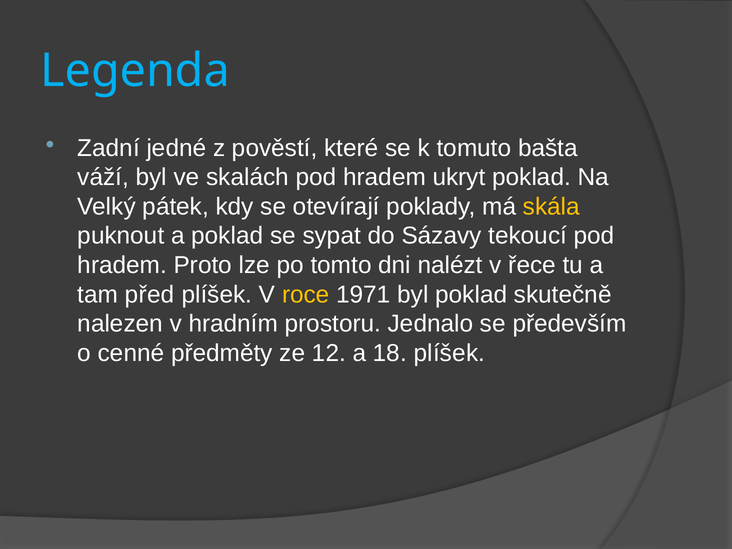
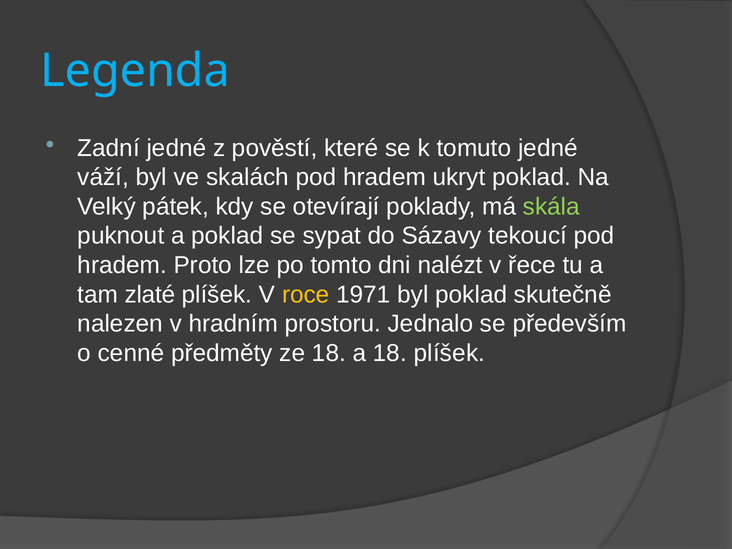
tomuto bašta: bašta -> jedné
skála colour: yellow -> light green
před: před -> zlaté
ze 12: 12 -> 18
